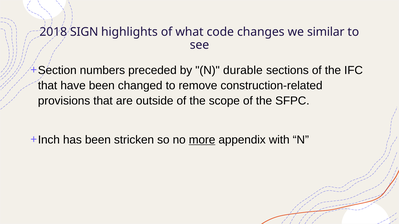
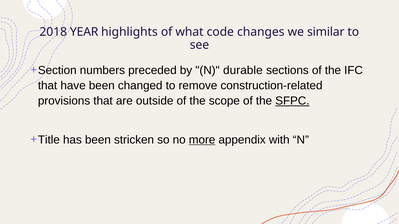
SIGN: SIGN -> YEAR
SFPC underline: none -> present
Inch: Inch -> Title
